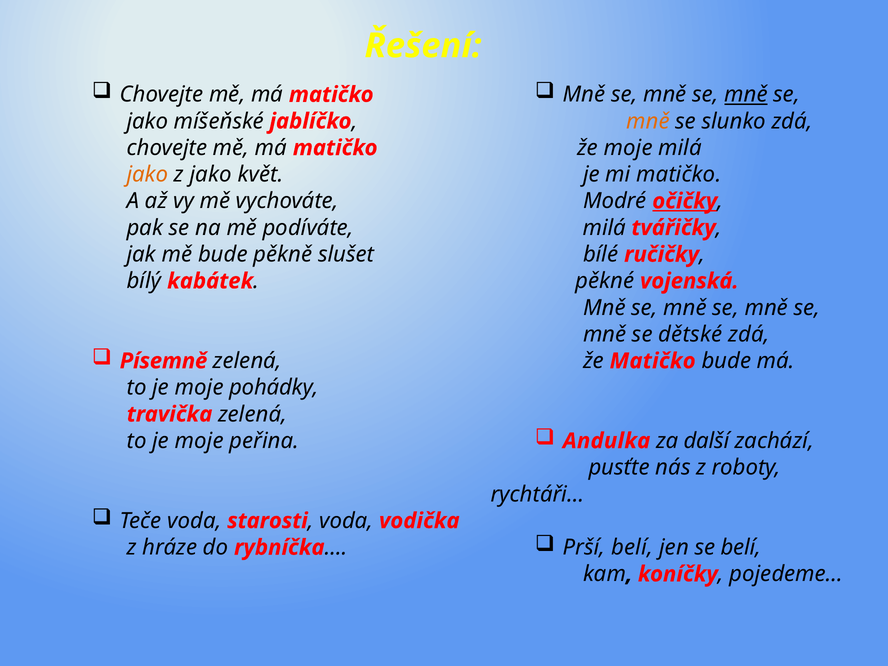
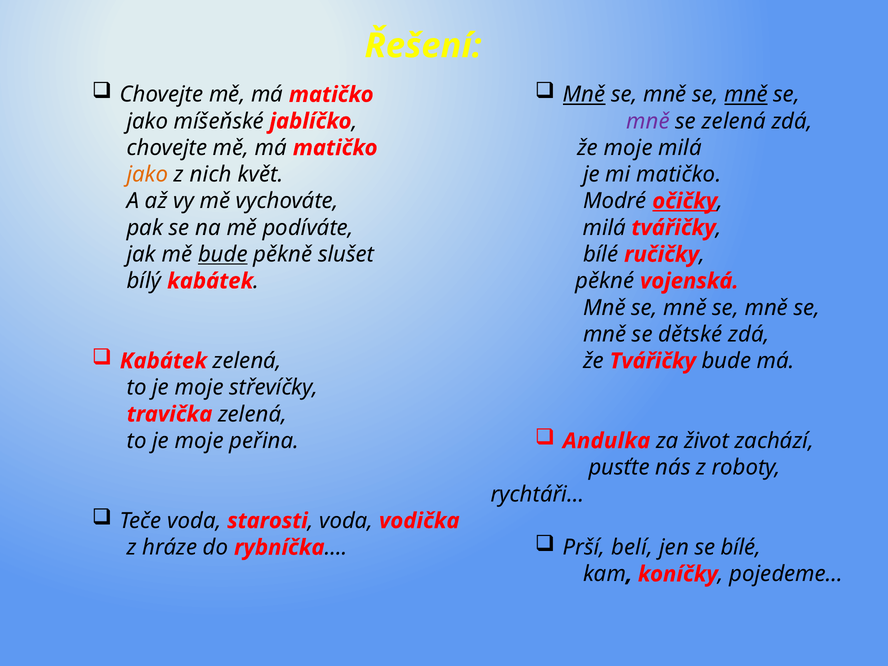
Mně at (584, 95) underline: none -> present
mně at (648, 121) colour: orange -> purple
se slunko: slunko -> zelená
z jako: jako -> nich
bude at (223, 254) underline: none -> present
Písemně at (164, 361): Písemně -> Kabátek
že Matičko: Matičko -> Tvářičky
pohádky: pohádky -> střevíčky
další: další -> život
se belí: belí -> bílé
